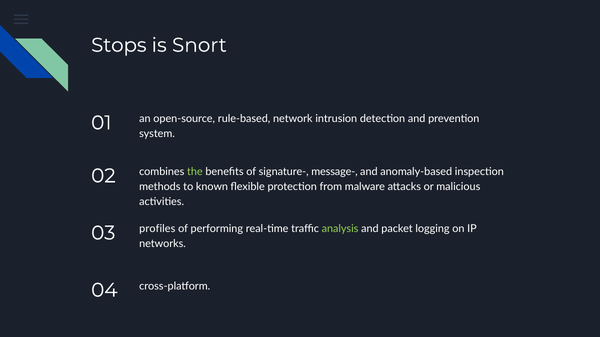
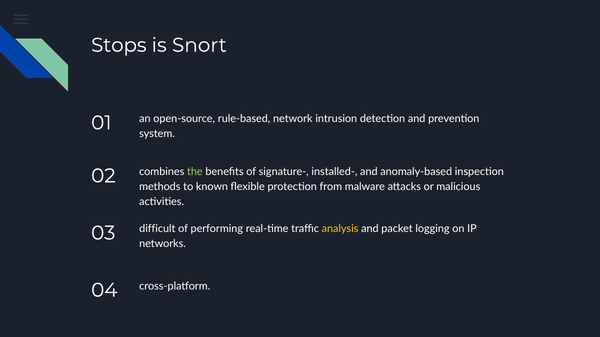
message-: message- -> installed-
profiles: profiles -> difficult
analysis colour: light green -> yellow
